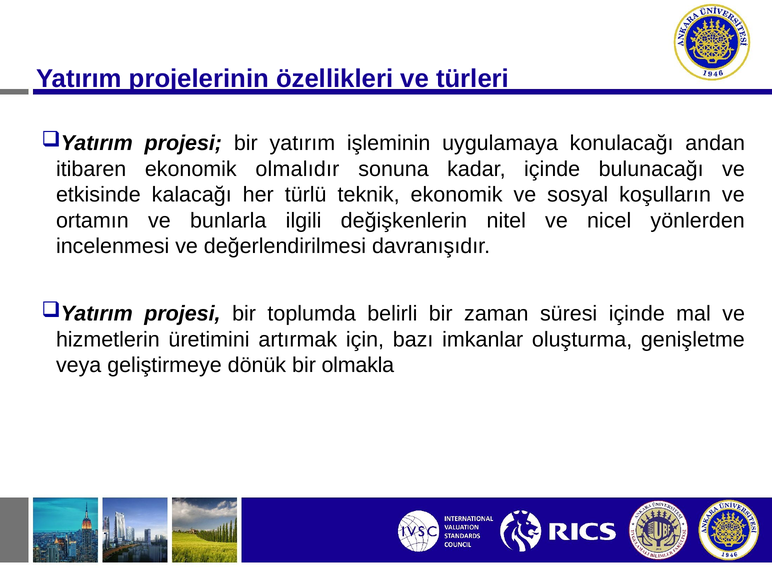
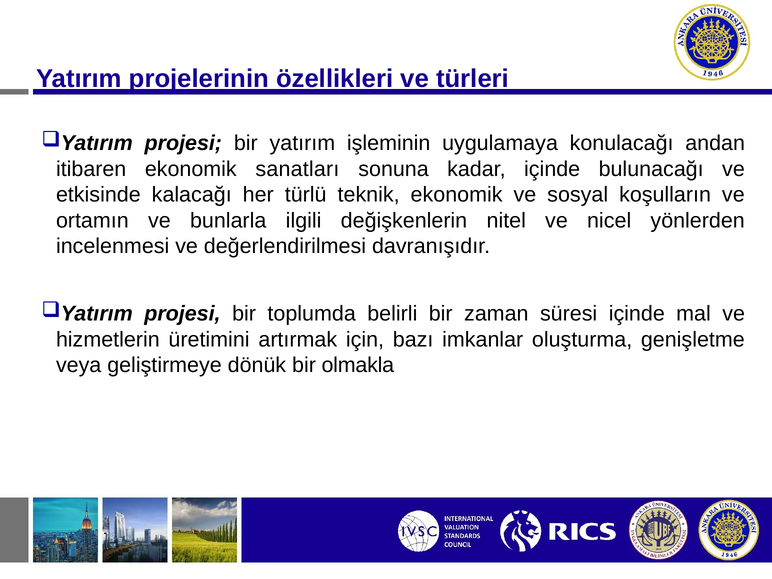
olmalıdır: olmalıdır -> sanatları
